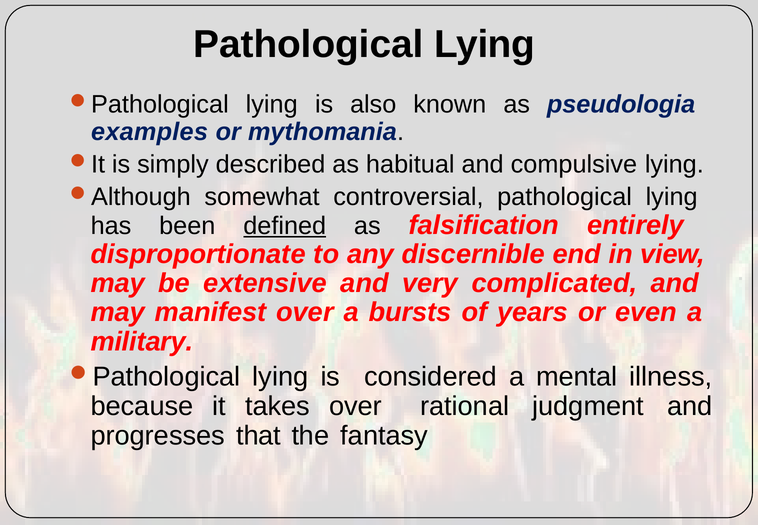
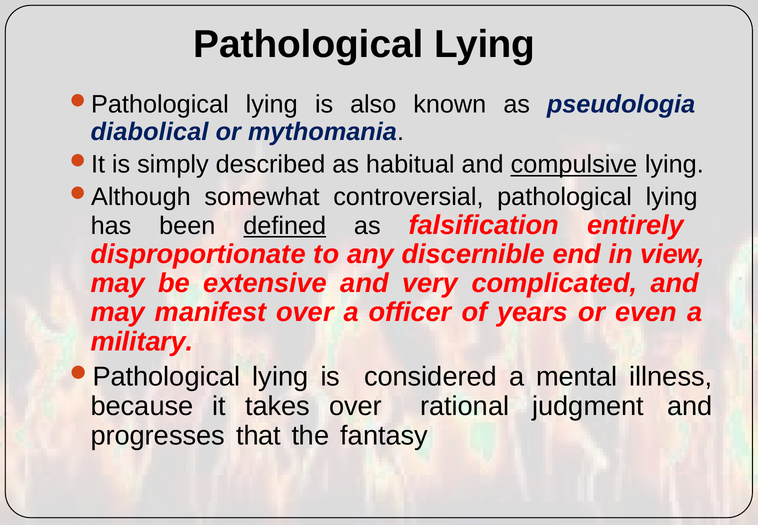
examples: examples -> diabolical
compulsive underline: none -> present
bursts: bursts -> officer
